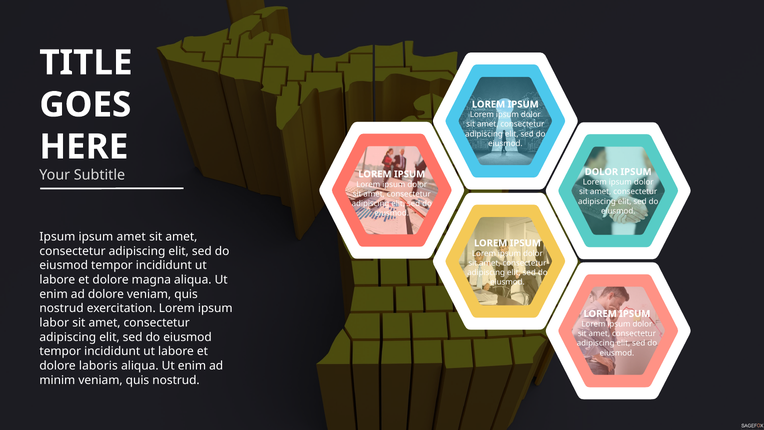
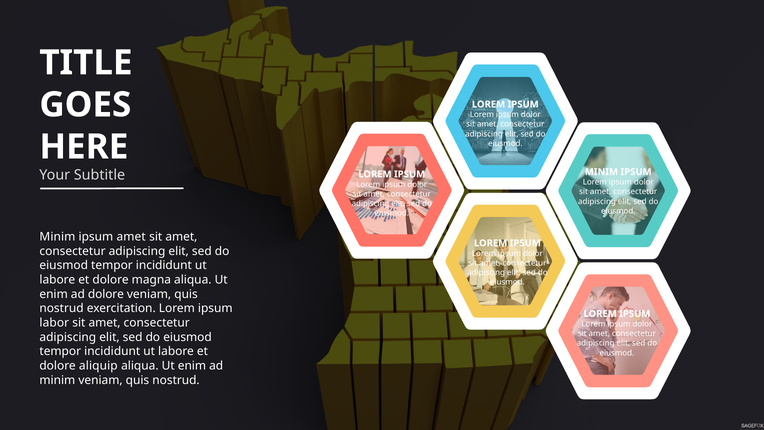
DOLOR at (601, 172): DOLOR -> MINIM
Ipsum at (57, 237): Ipsum -> Minim
laboris: laboris -> aliquip
